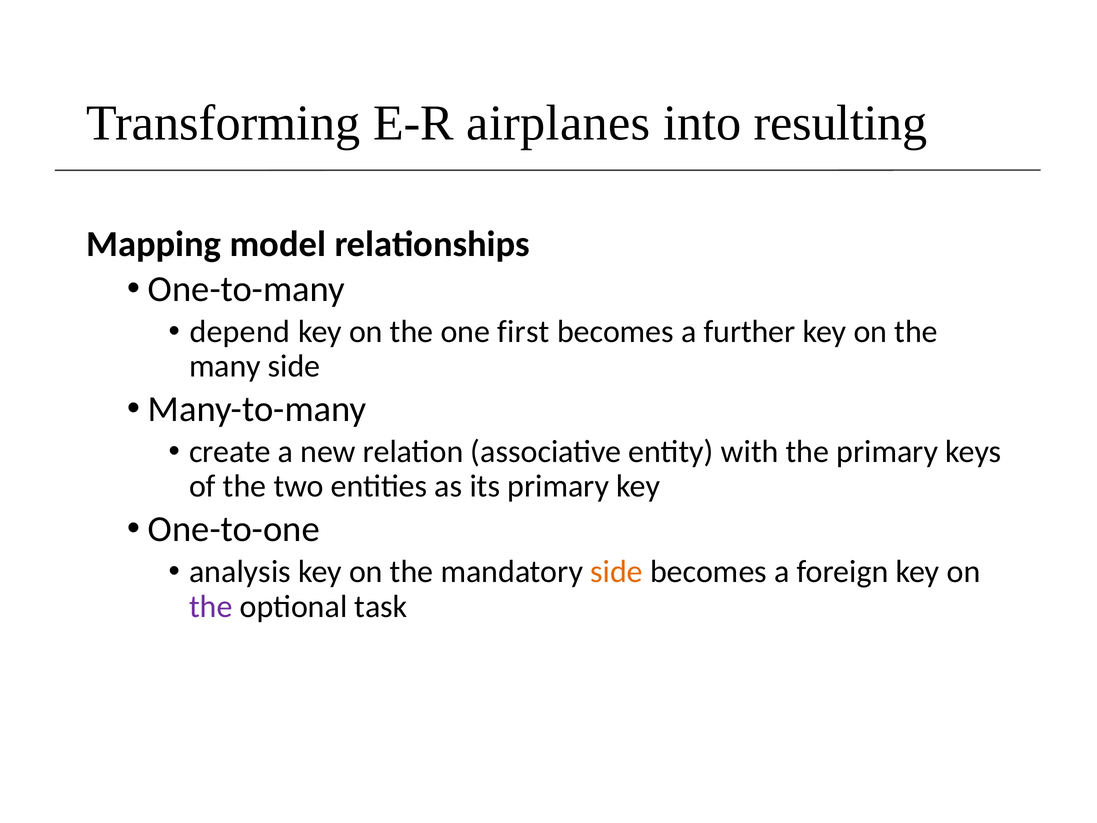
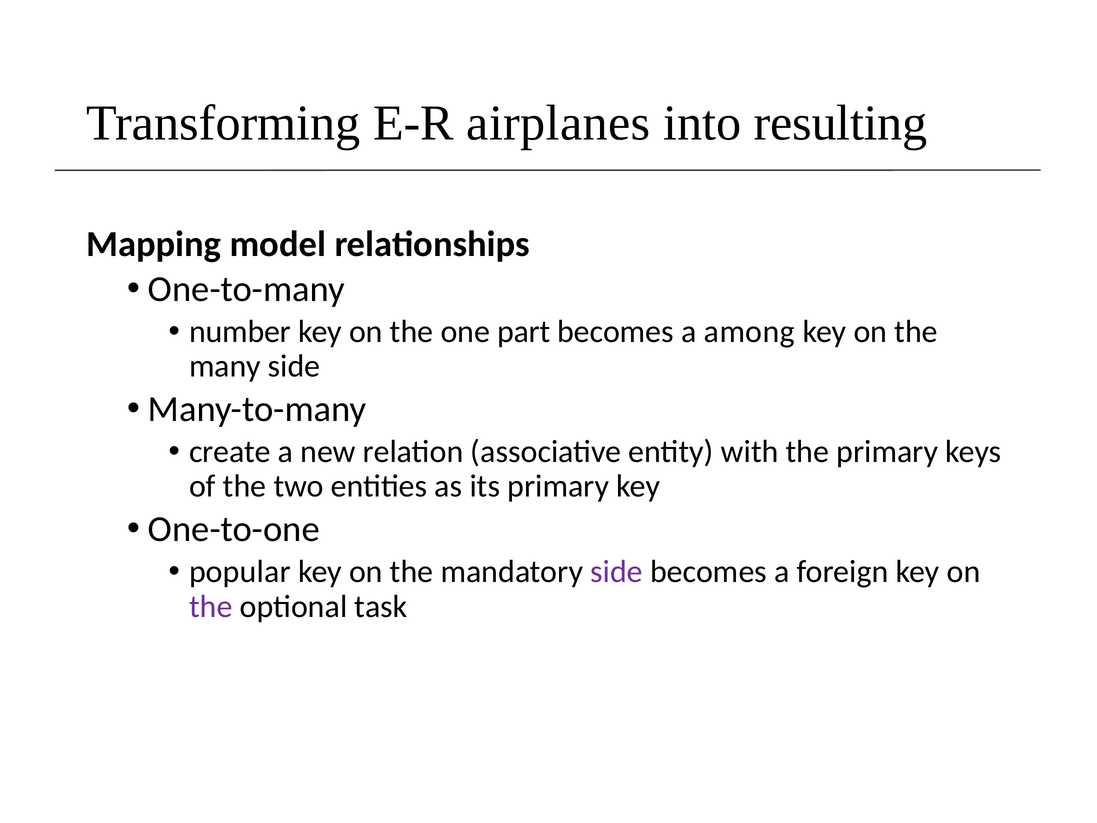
depend: depend -> number
first: first -> part
further: further -> among
analysis: analysis -> popular
side at (617, 572) colour: orange -> purple
